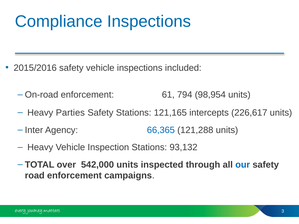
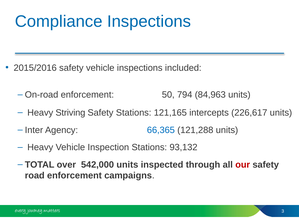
61: 61 -> 50
98,954: 98,954 -> 84,963
Parties: Parties -> Striving
our colour: blue -> red
